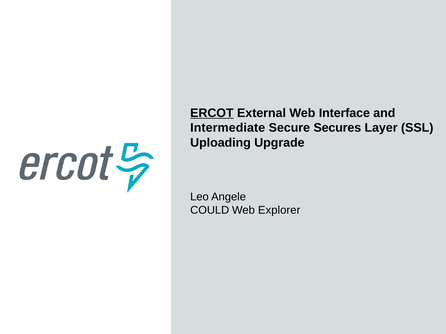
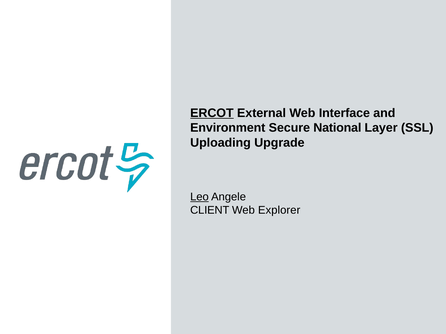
Intermediate: Intermediate -> Environment
Secures: Secures -> National
Leo underline: none -> present
COULD: COULD -> CLIENT
